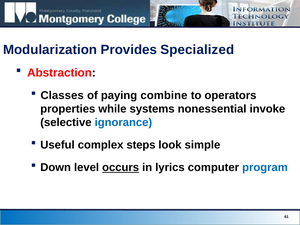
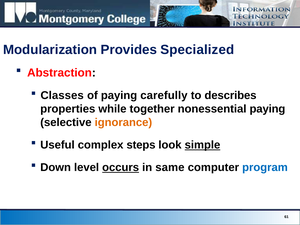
combine: combine -> carefully
operators: operators -> describes
systems: systems -> together
nonessential invoke: invoke -> paying
ignorance colour: blue -> orange
simple underline: none -> present
lyrics: lyrics -> same
